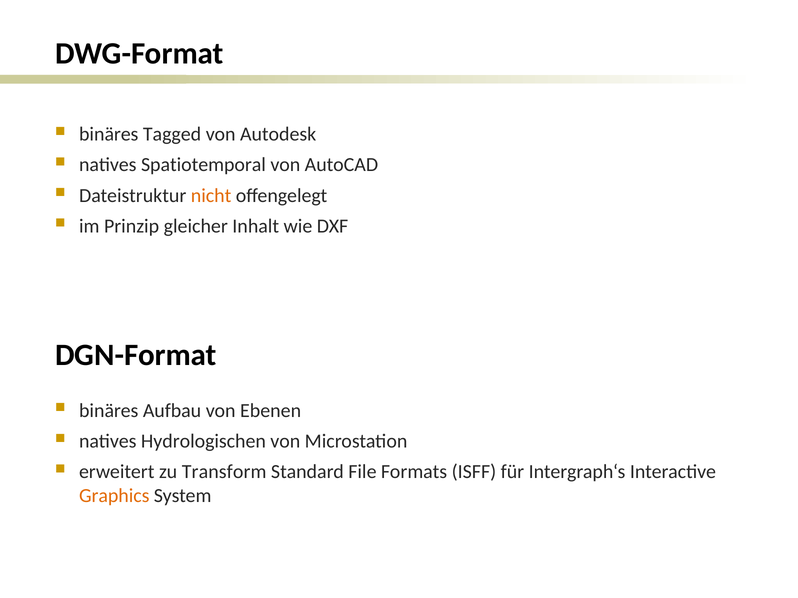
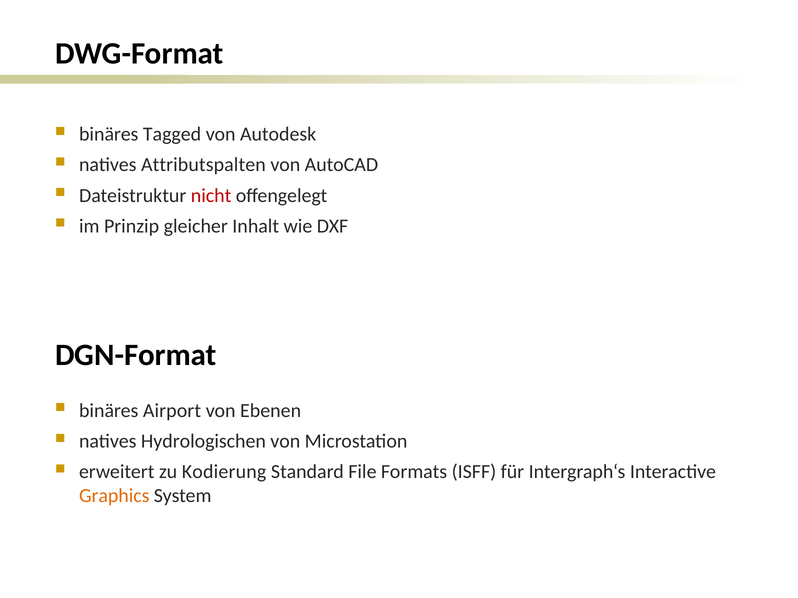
Spatiotemporal: Spatiotemporal -> Attributspalten
nicht colour: orange -> red
Aufbau: Aufbau -> Airport
Transform: Transform -> Kodierung
